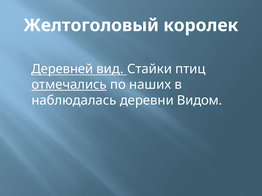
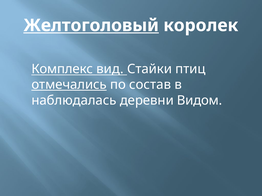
Желтоголовый underline: none -> present
Деревней: Деревней -> Комплекс
наших: наших -> состав
